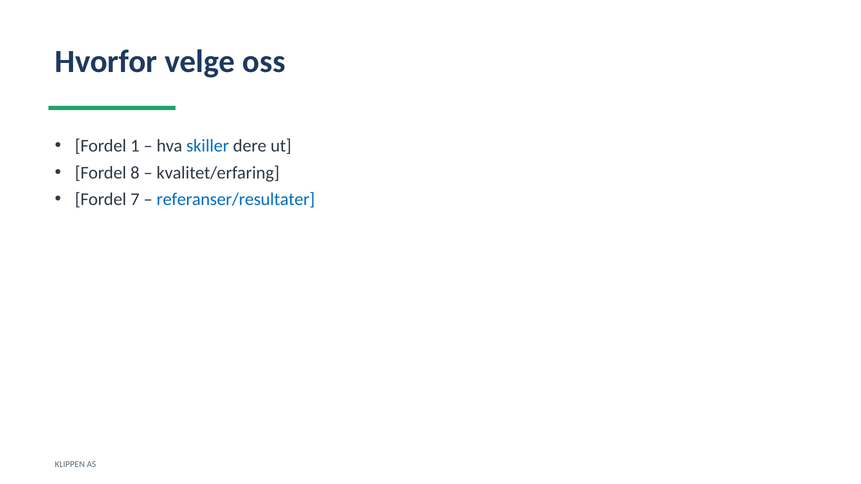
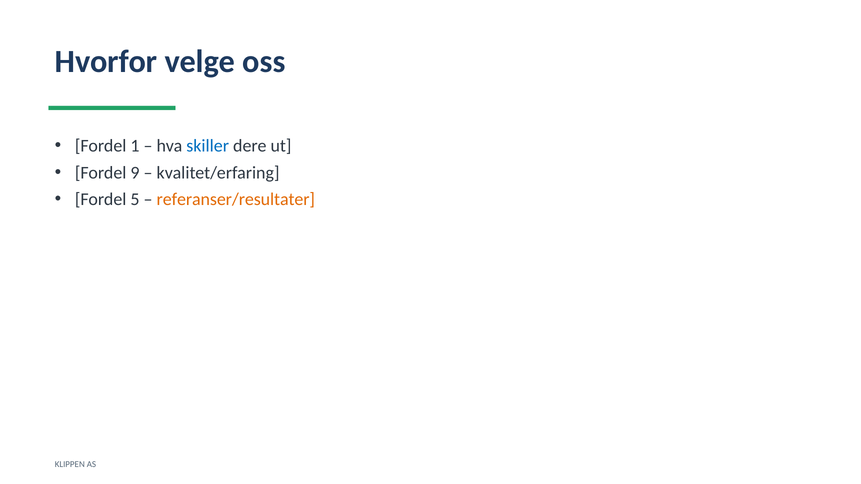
8: 8 -> 9
7: 7 -> 5
referanser/resultater colour: blue -> orange
